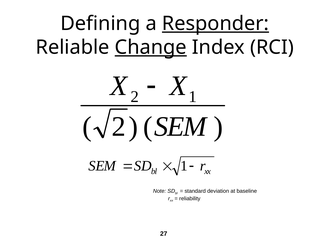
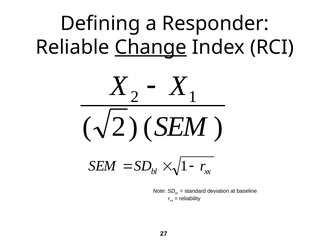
Responder underline: present -> none
